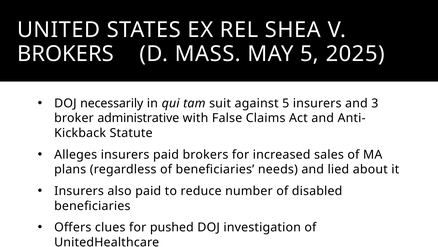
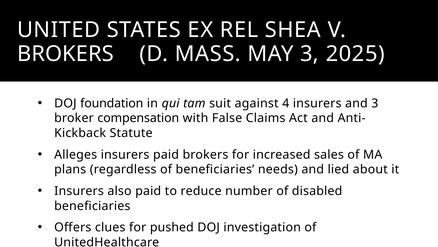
MAY 5: 5 -> 3
necessarily: necessarily -> foundation
against 5: 5 -> 4
administrative: administrative -> compensation
